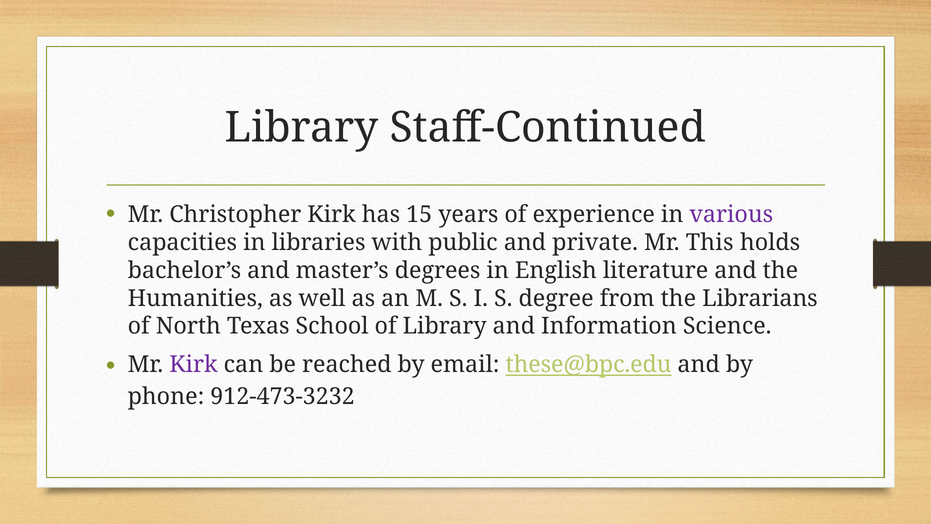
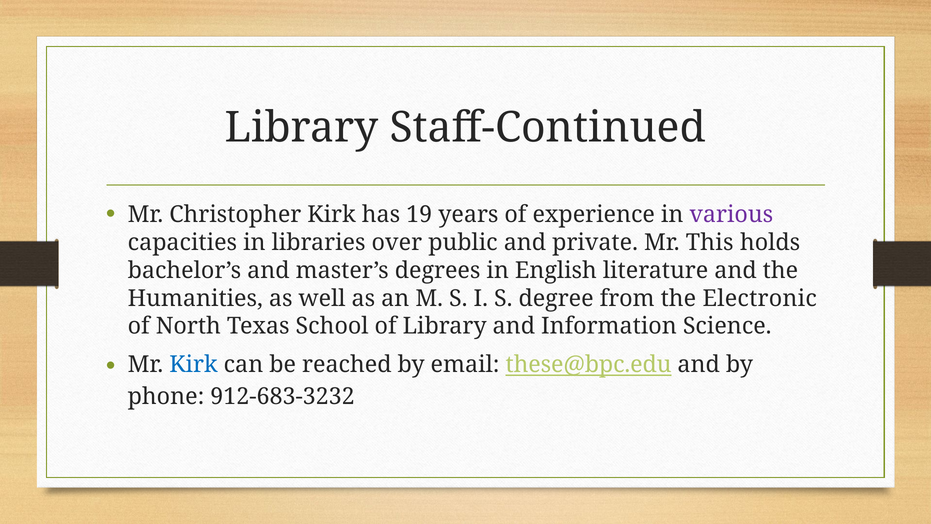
15: 15 -> 19
with: with -> over
Librarians: Librarians -> Electronic
Kirk at (193, 364) colour: purple -> blue
912-473-3232: 912-473-3232 -> 912-683-3232
